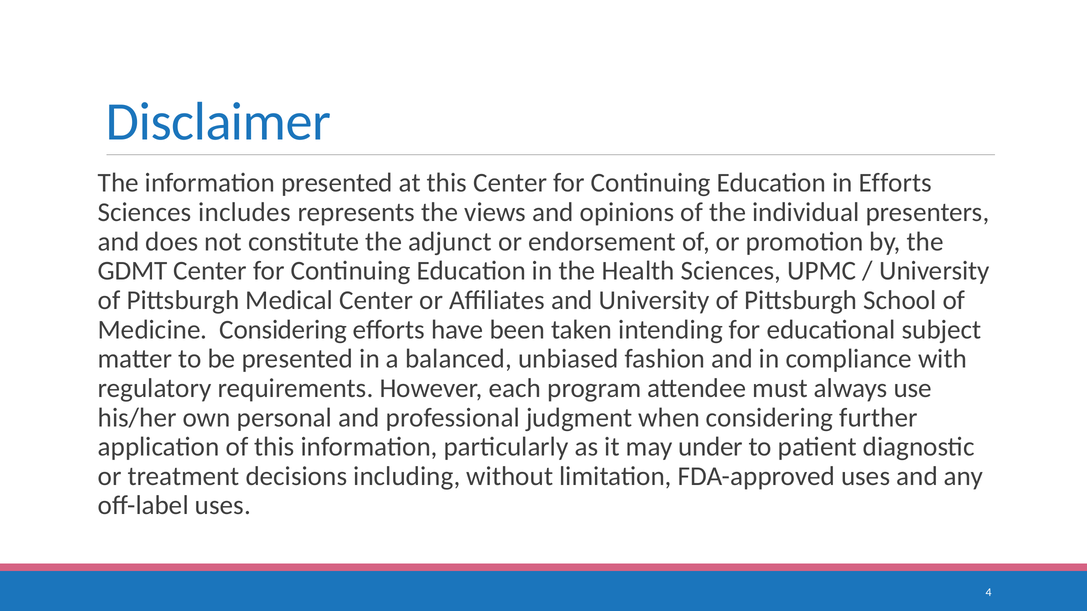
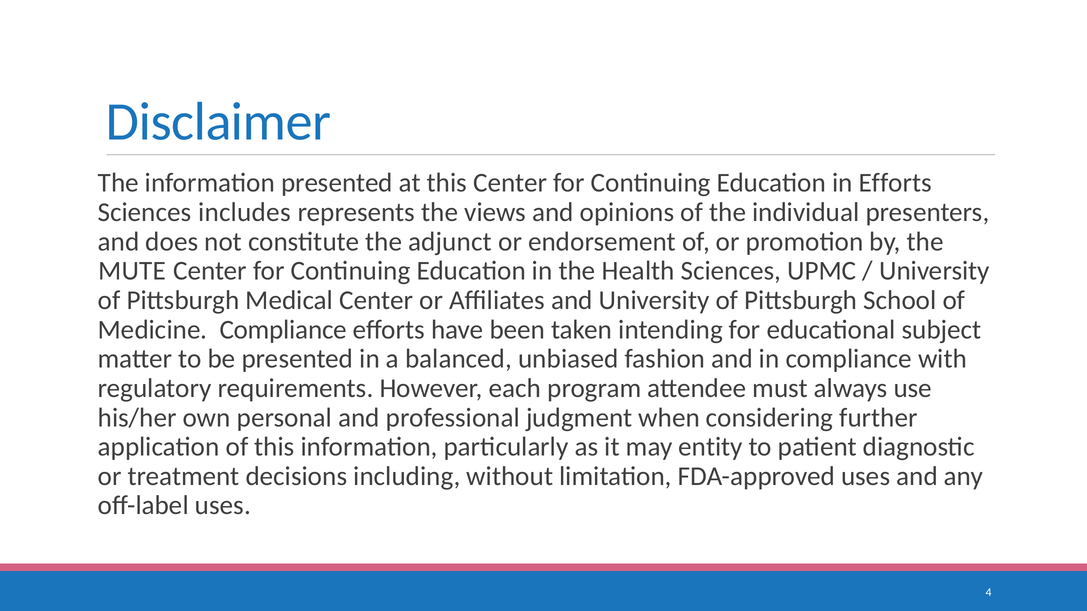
GDMT: GDMT -> MUTE
Medicine Considering: Considering -> Compliance
under: under -> entity
